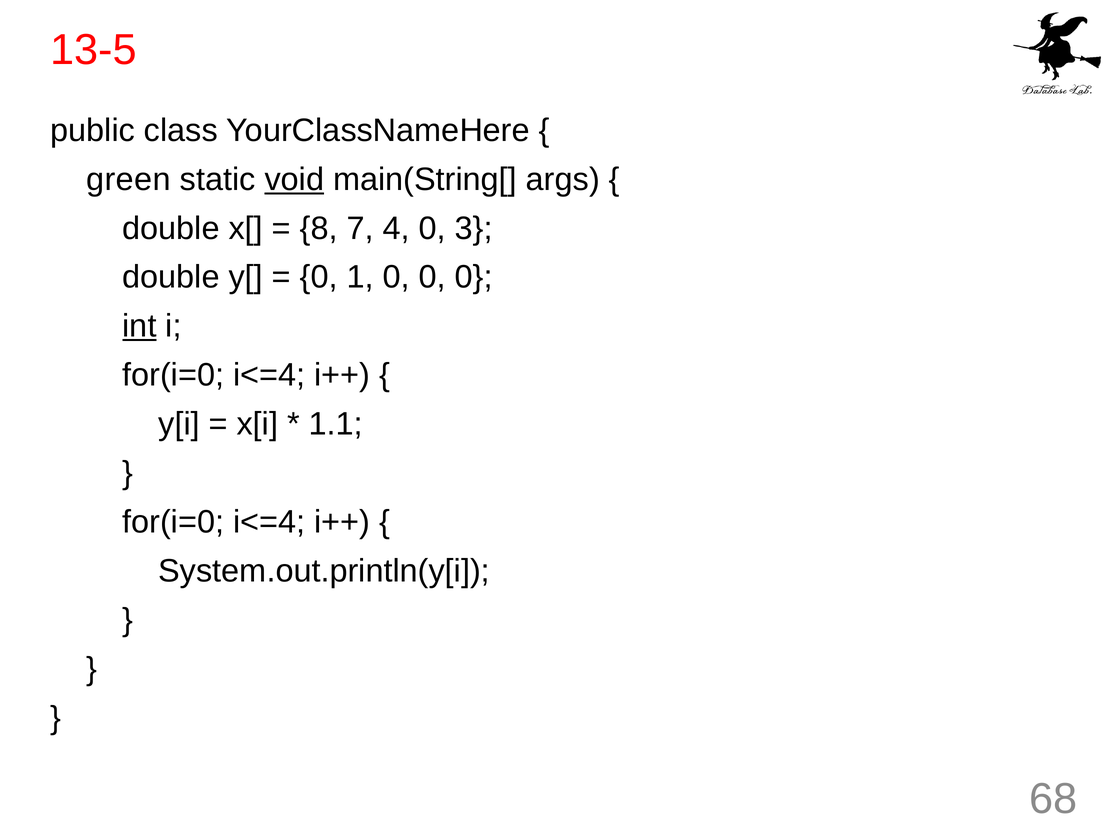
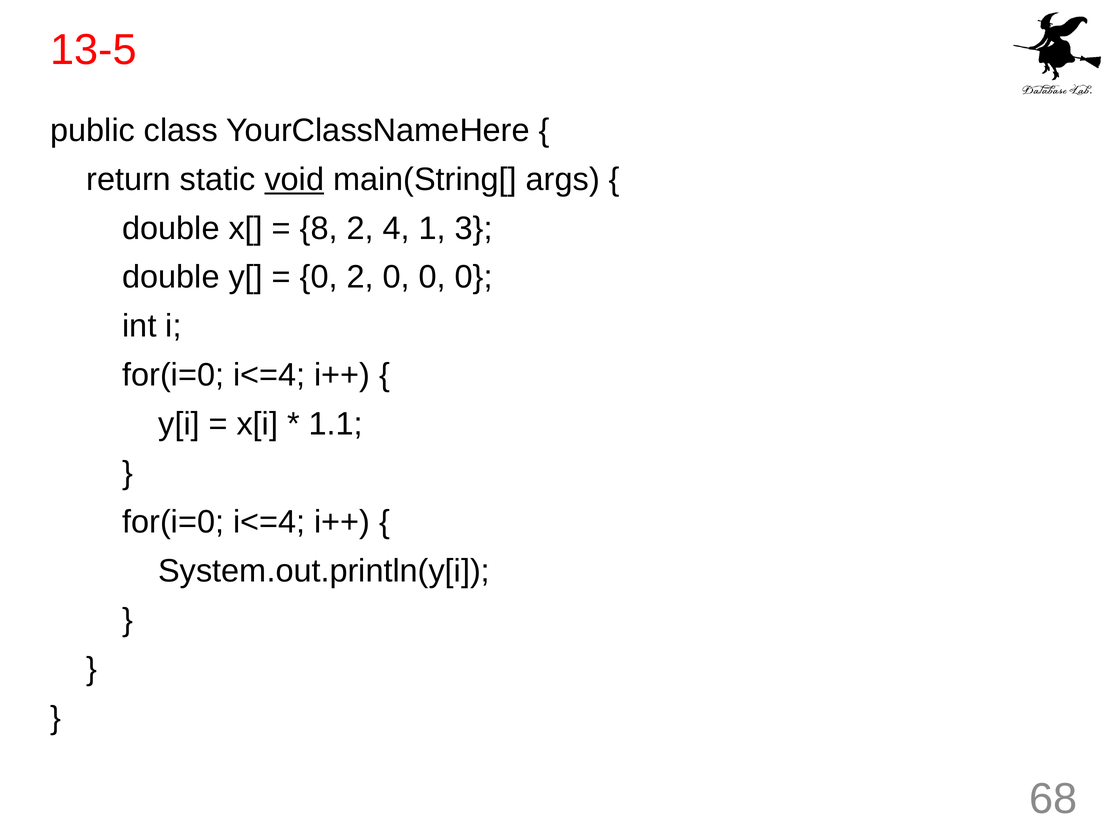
green: green -> return
8 7: 7 -> 2
4 0: 0 -> 1
0 1: 1 -> 2
int underline: present -> none
